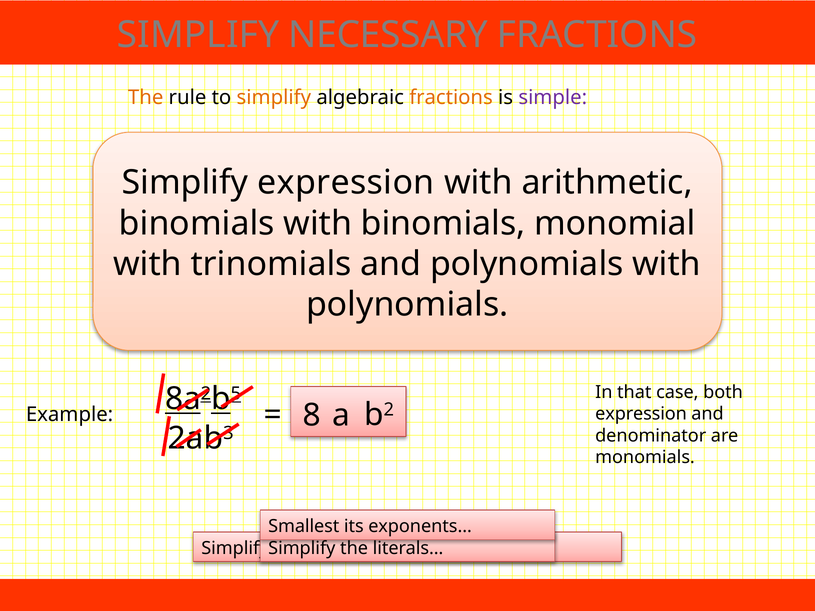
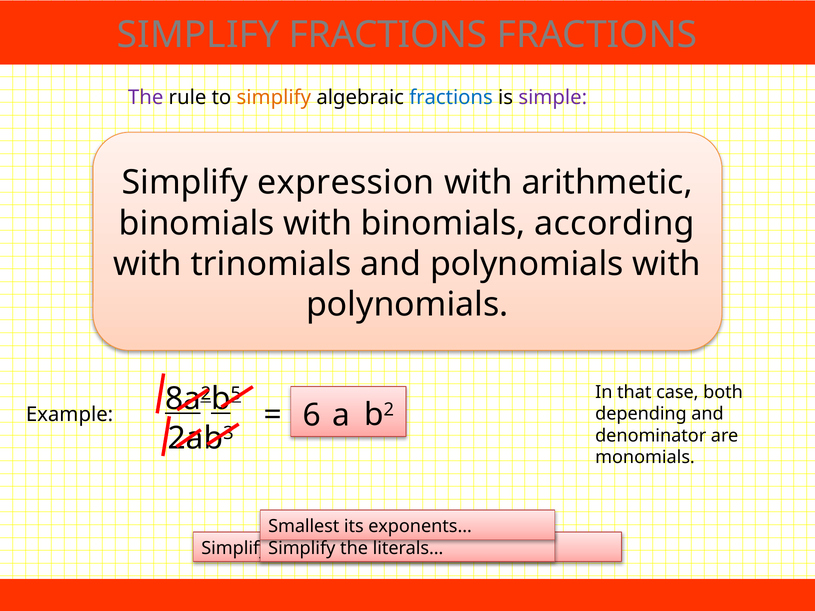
SIMPLIFY NECESSARY: NECESSARY -> FRACTIONS
The at (146, 98) colour: orange -> purple
fractions at (451, 98) colour: orange -> blue
monomial: monomial -> according
8: 8 -> 6
expression at (641, 414): expression -> depending
